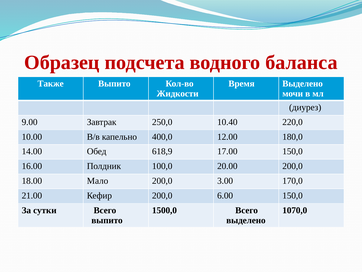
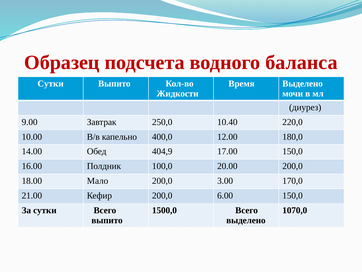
Также at (51, 84): Также -> Сутки
618,9: 618,9 -> 404,9
